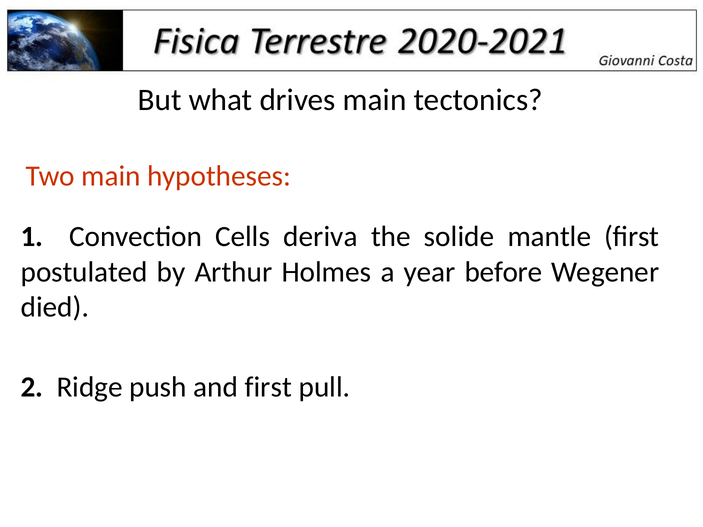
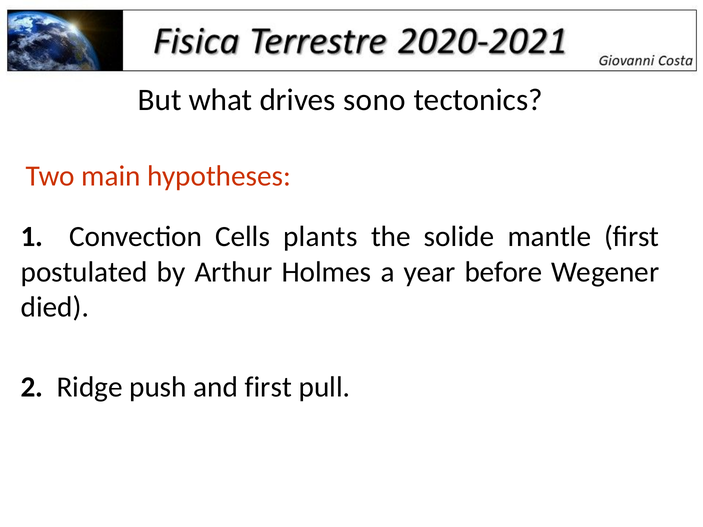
drives main: main -> sono
deriva: deriva -> plants
